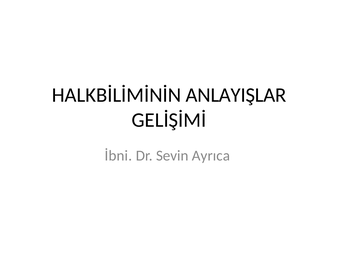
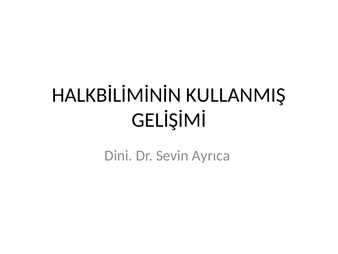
ANLAYIŞLAR: ANLAYIŞLAR -> KULLANMIŞ
İbni: İbni -> Dini
